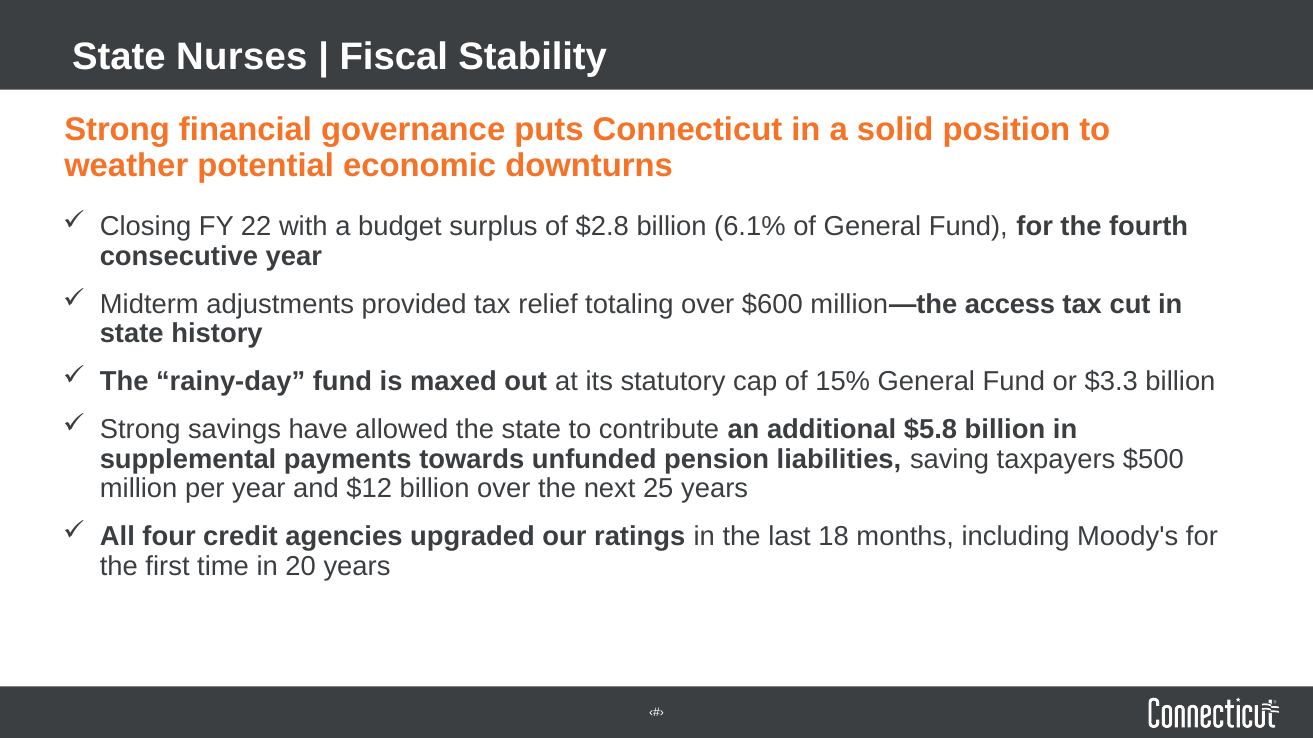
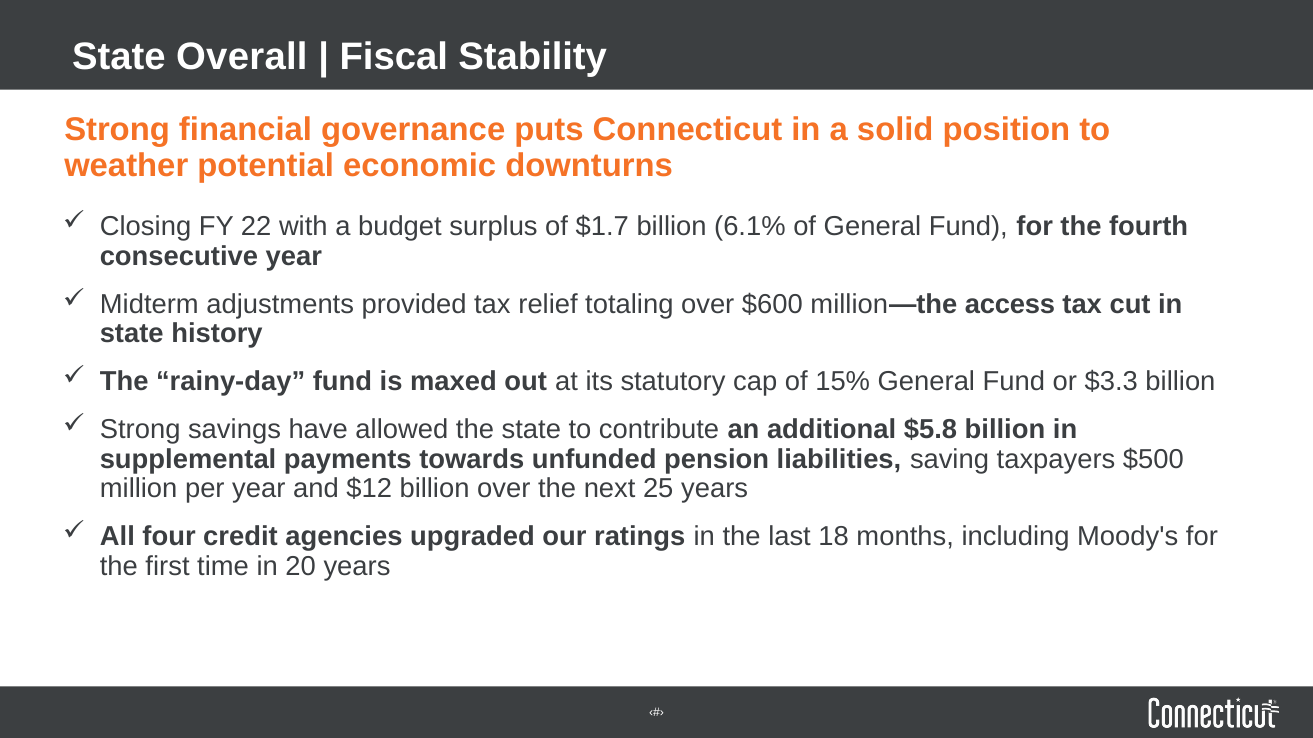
Nurses: Nurses -> Overall
$2.8: $2.8 -> $1.7
